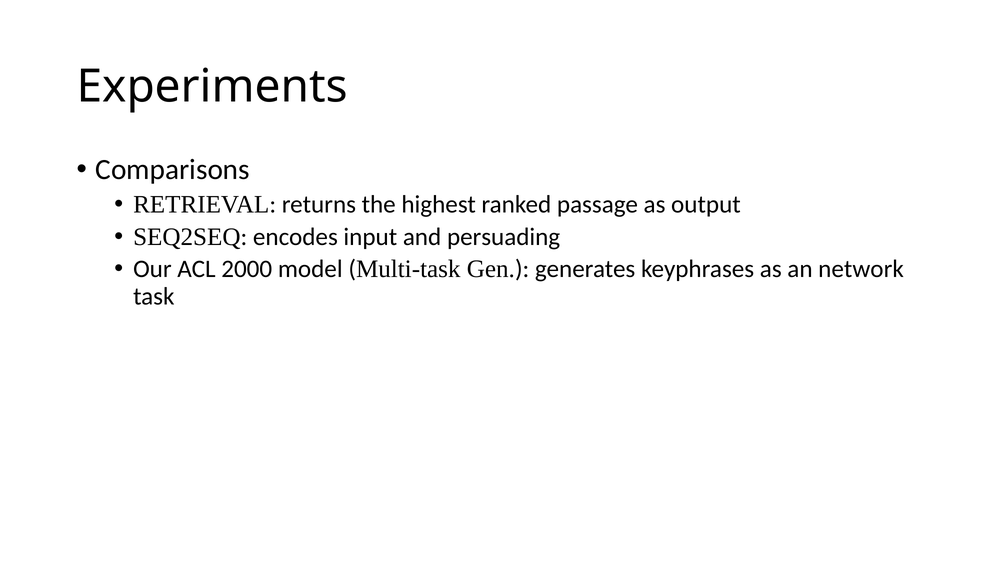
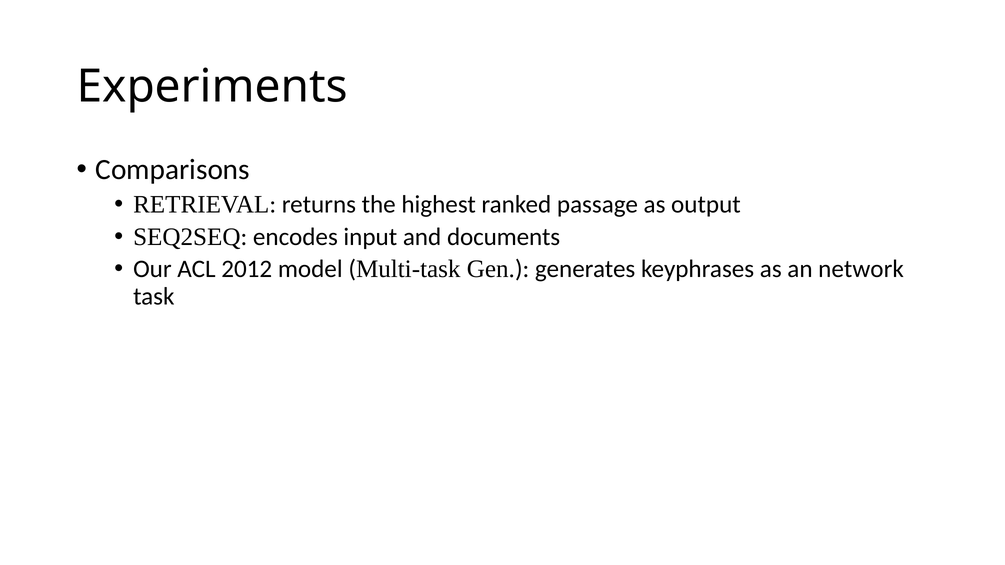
persuading: persuading -> documents
2000: 2000 -> 2012
